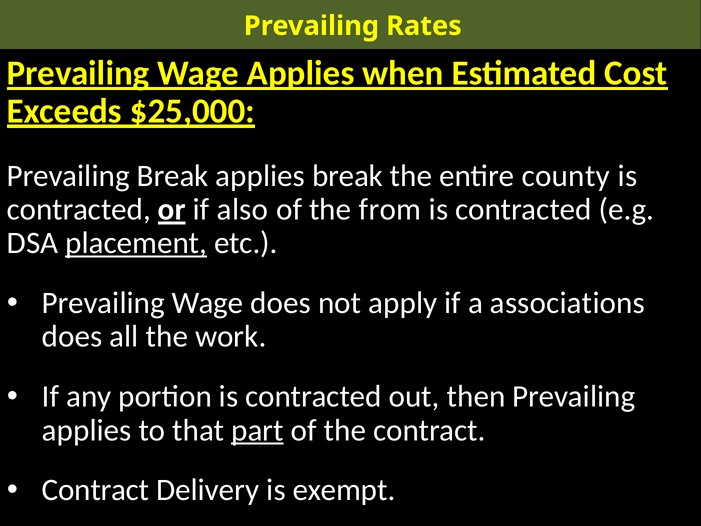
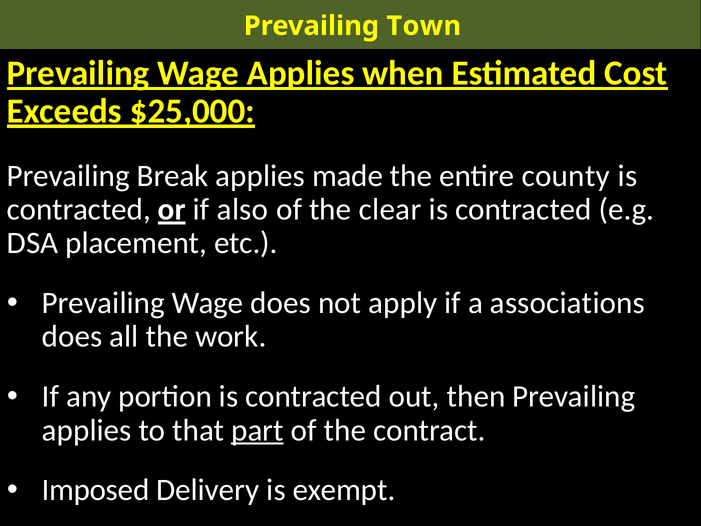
Rates: Rates -> Town
applies break: break -> made
from: from -> clear
placement underline: present -> none
Contract at (96, 490): Contract -> Imposed
